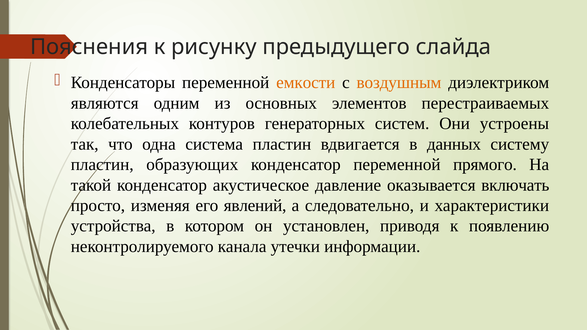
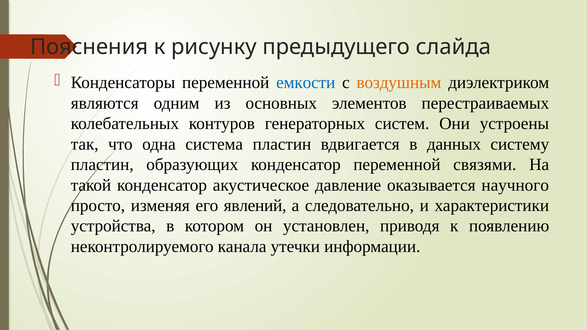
емкости colour: orange -> blue
прямого: прямого -> связями
включать: включать -> научного
